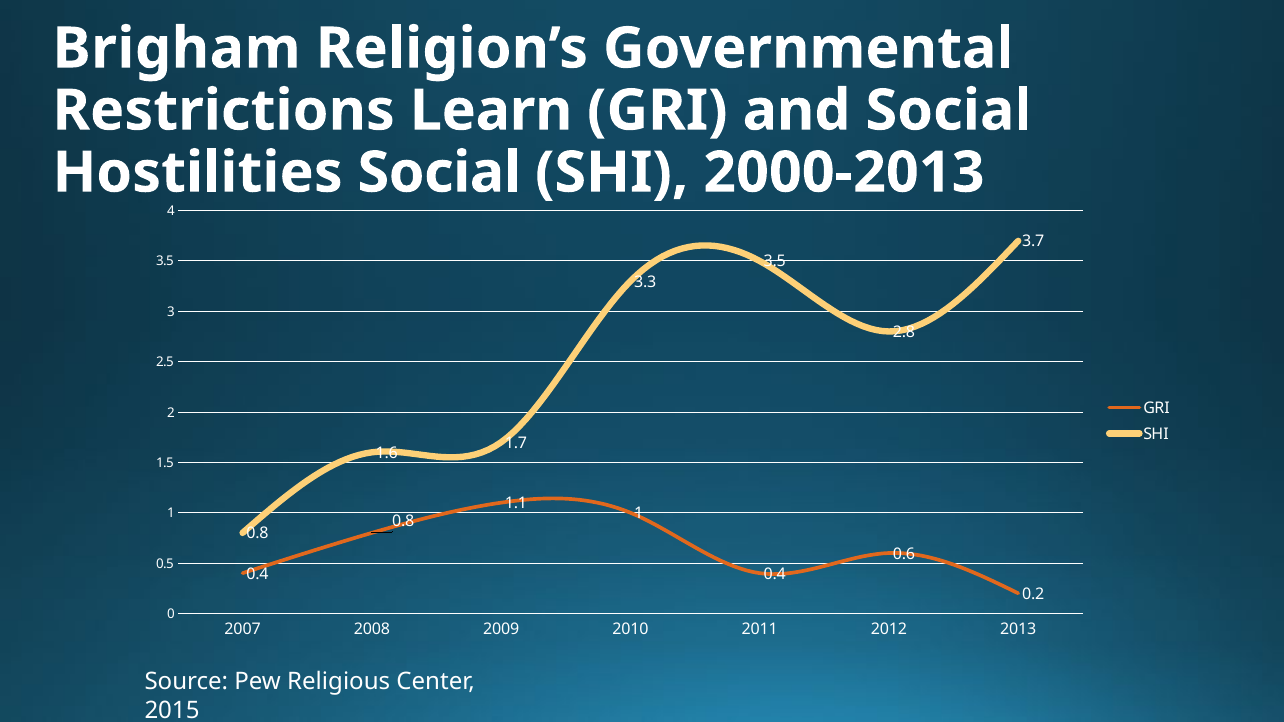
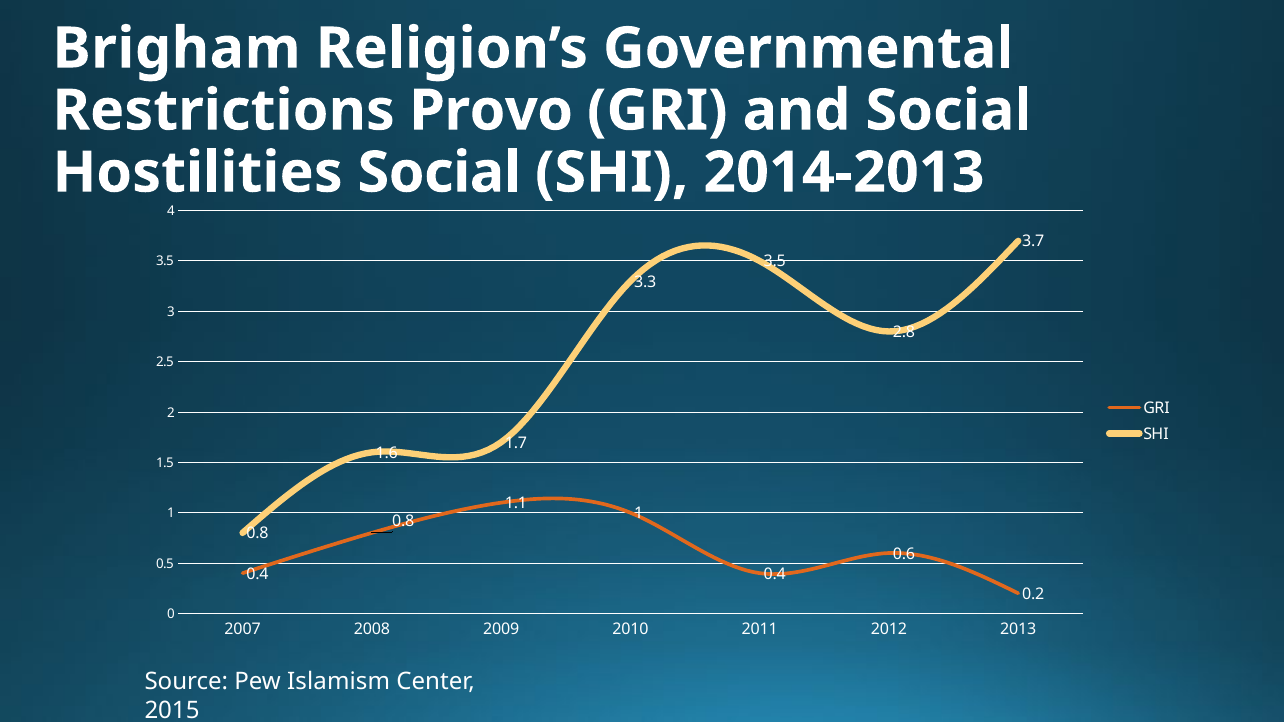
Learn: Learn -> Provo
2000-2013: 2000-2013 -> 2014-2013
Religious: Religious -> Islamism
